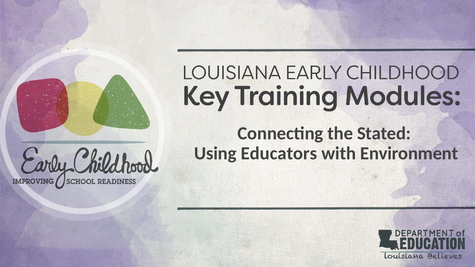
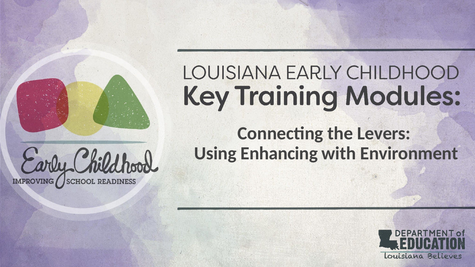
Stated: Stated -> Levers
Educators: Educators -> Enhancing
